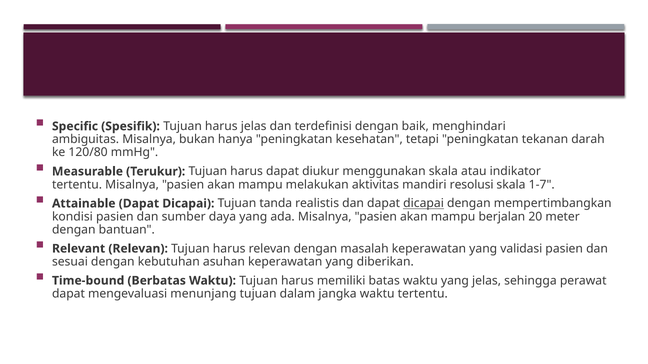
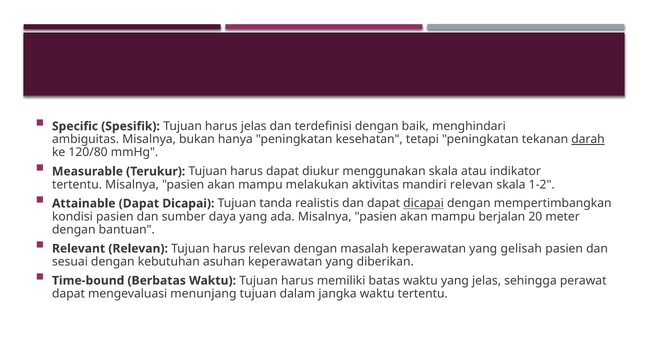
darah underline: none -> present
mandiri resolusi: resolusi -> relevan
1-7: 1-7 -> 1-2
validasi: validasi -> gelisah
